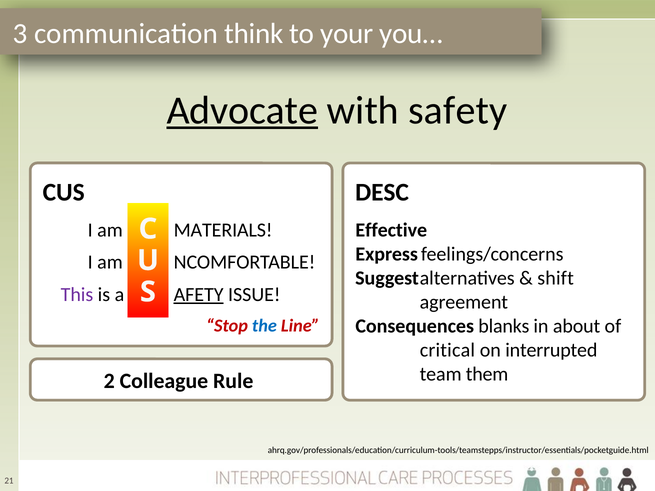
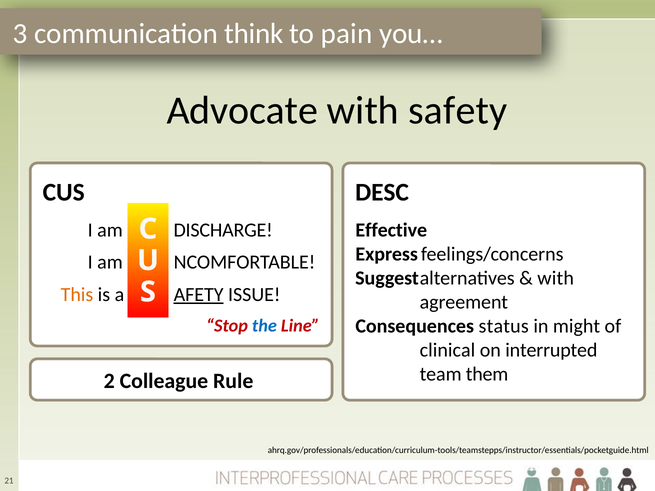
your: your -> pain
Advocate underline: present -> none
MATERIALS: MATERIALS -> DISCHARGE
shift at (556, 278): shift -> with
This colour: purple -> orange
blanks: blanks -> status
about: about -> might
critical: critical -> clinical
